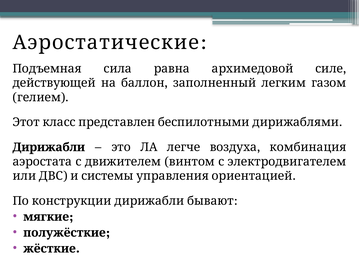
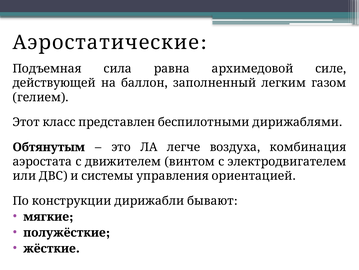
Дирижабли: Дирижабли -> Обтянутым
